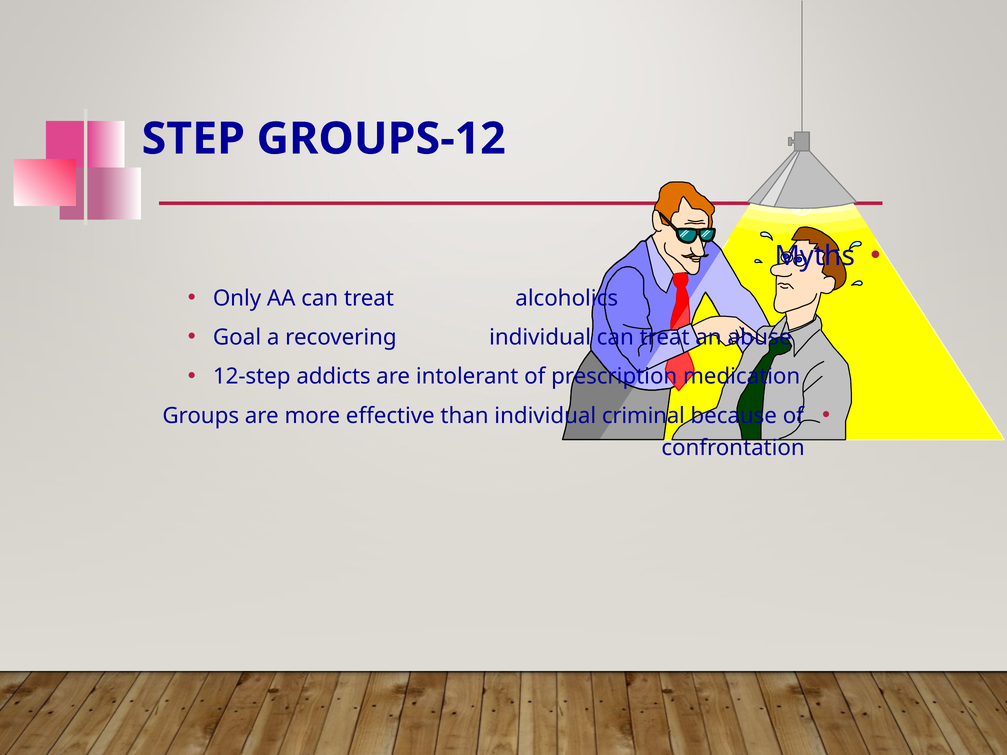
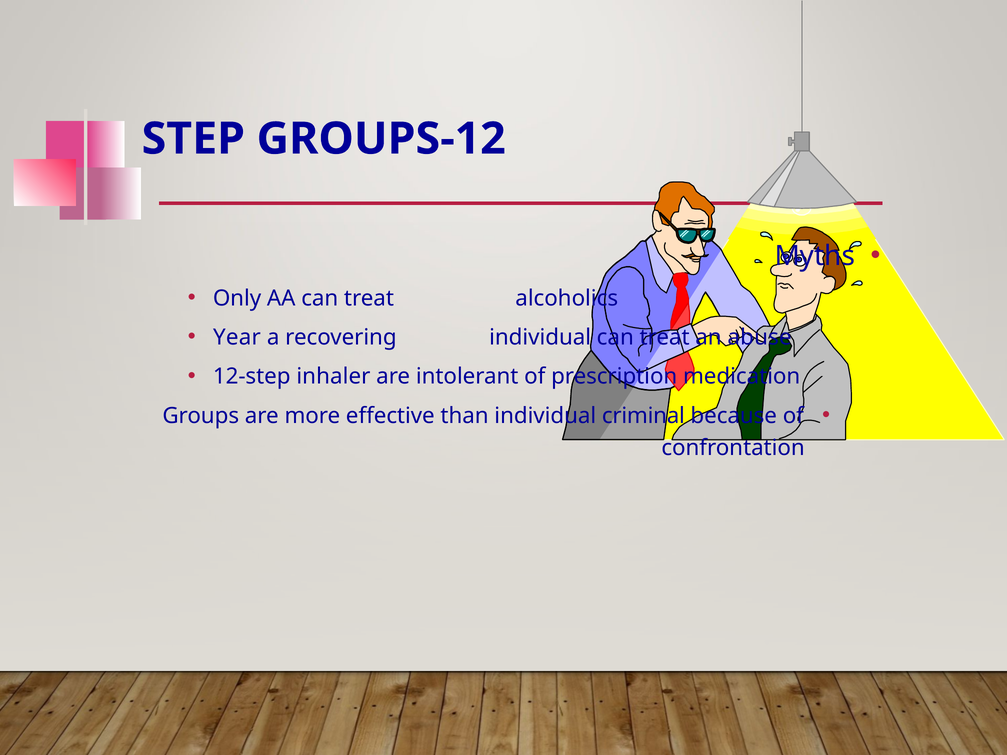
Goal: Goal -> Year
addicts: addicts -> inhaler
